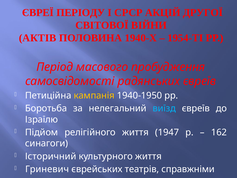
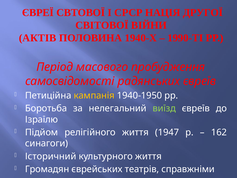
ПЕРІОДУ: ПЕРІОДУ -> СВТОВОЇ
АКЦІЙ: АКЦІЙ -> НАЦІЯ
1954-ТІ: 1954-ТІ -> 1990-ТІ
виїзд colour: light blue -> light green
Гриневич: Гриневич -> Громадян
